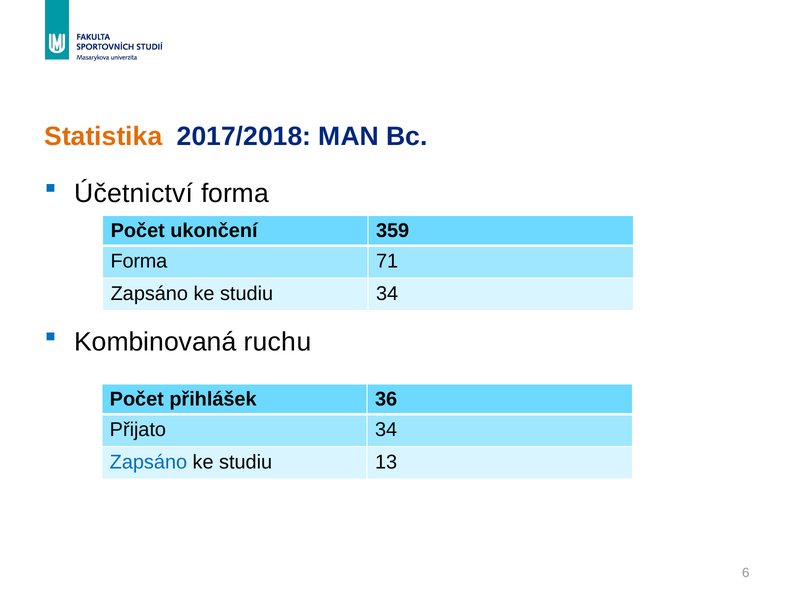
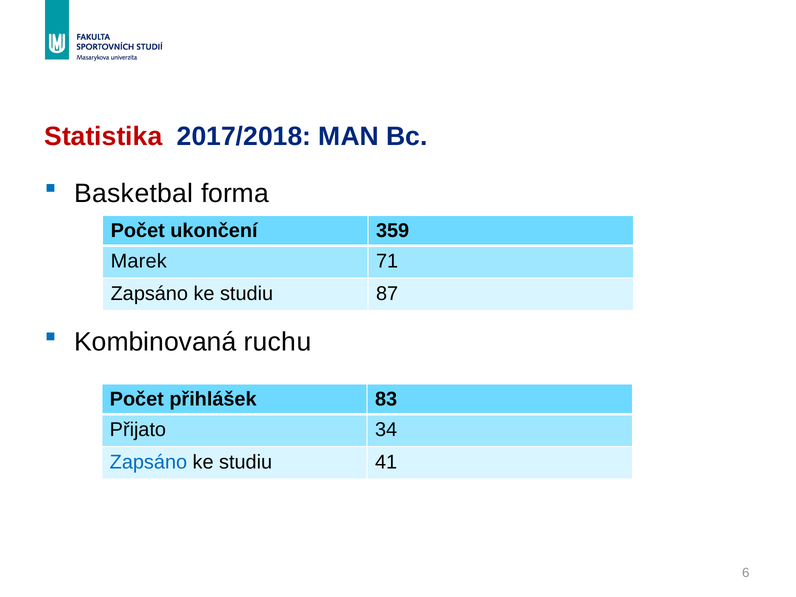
Statistika colour: orange -> red
Účetnictví: Účetnictví -> Basketbal
Forma at (139, 261): Forma -> Marek
studiu 34: 34 -> 87
36: 36 -> 83
13: 13 -> 41
